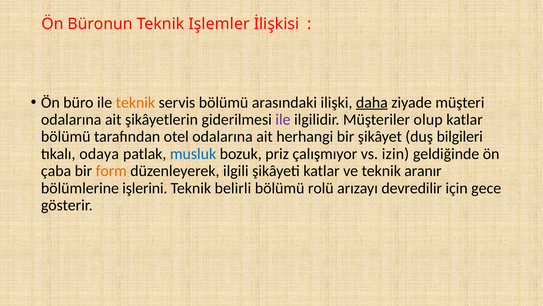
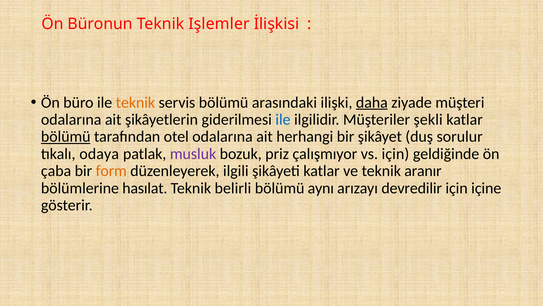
ile at (283, 119) colour: purple -> blue
olup: olup -> şekli
bölümü at (66, 136) underline: none -> present
bilgileri: bilgileri -> sorulur
musluk colour: blue -> purple
vs izin: izin -> için
işlerini: işlerini -> hasılat
rolü: rolü -> aynı
gece: gece -> içine
